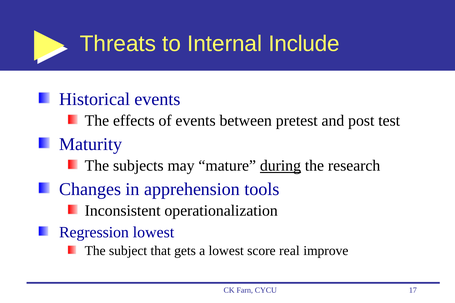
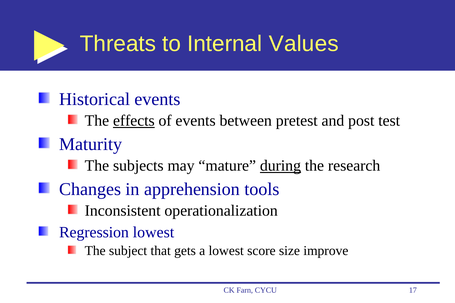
Include: Include -> Values
effects underline: none -> present
real: real -> size
